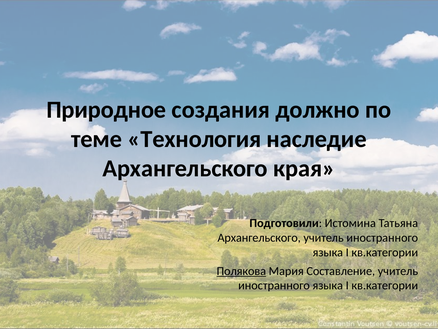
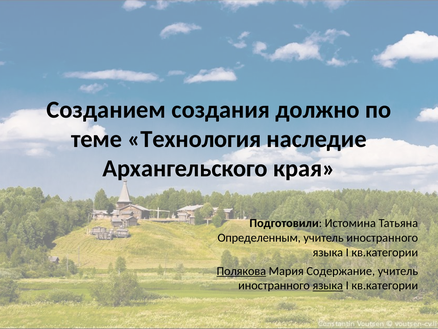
Природное: Природное -> Созданием
Архангельского at (259, 237): Архангельского -> Определенным
Составление: Составление -> Содержание
языка at (328, 285) underline: none -> present
